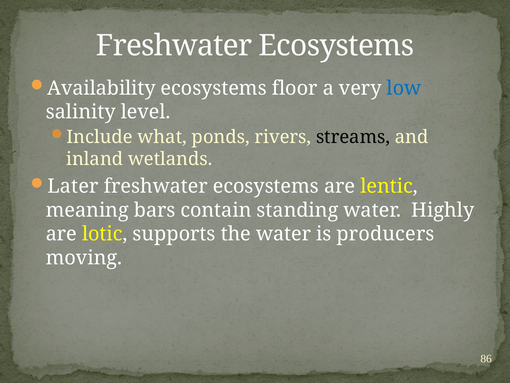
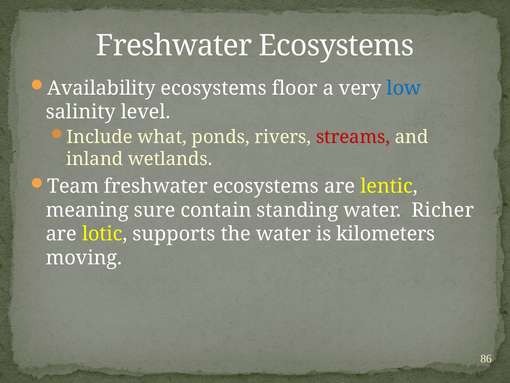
streams colour: black -> red
Later: Later -> Team
bars: bars -> sure
Highly: Highly -> Richer
producers: producers -> kilometers
